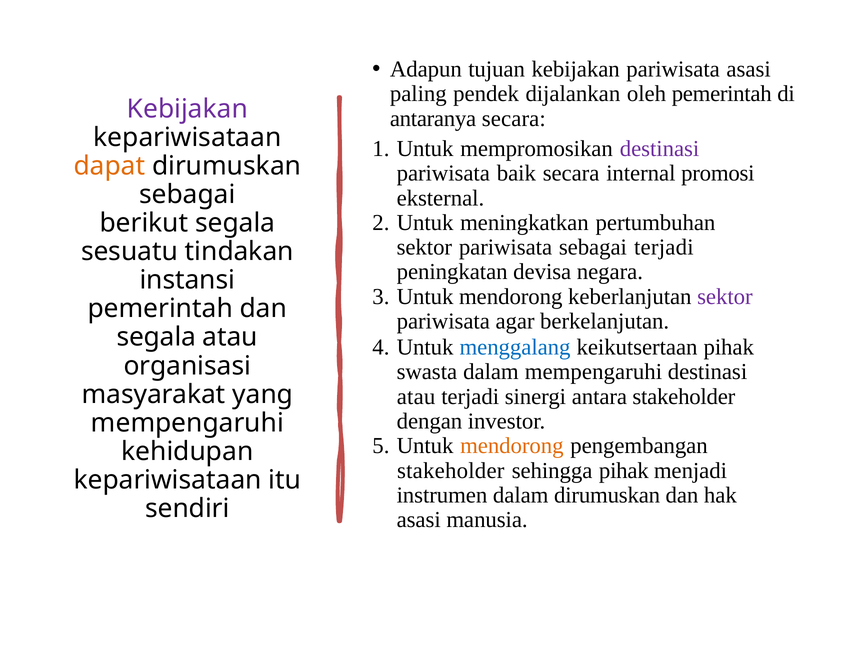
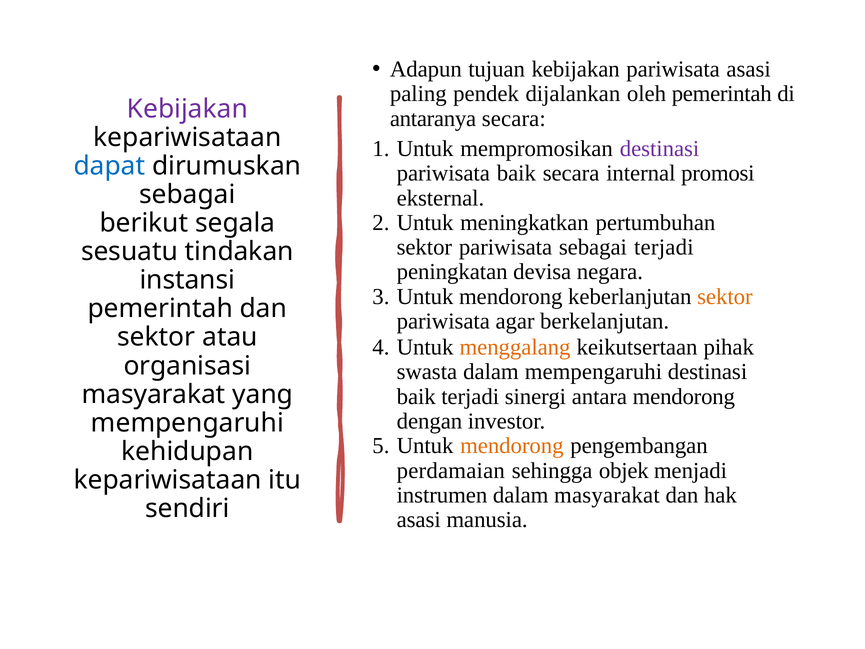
dapat colour: orange -> blue
sektor at (725, 296) colour: purple -> orange
segala at (156, 337): segala -> sektor
menggalang colour: blue -> orange
atau at (416, 396): atau -> baik
antara stakeholder: stakeholder -> mendorong
stakeholder at (451, 470): stakeholder -> perdamaian
sehingga pihak: pihak -> objek
dalam dirumuskan: dirumuskan -> masyarakat
